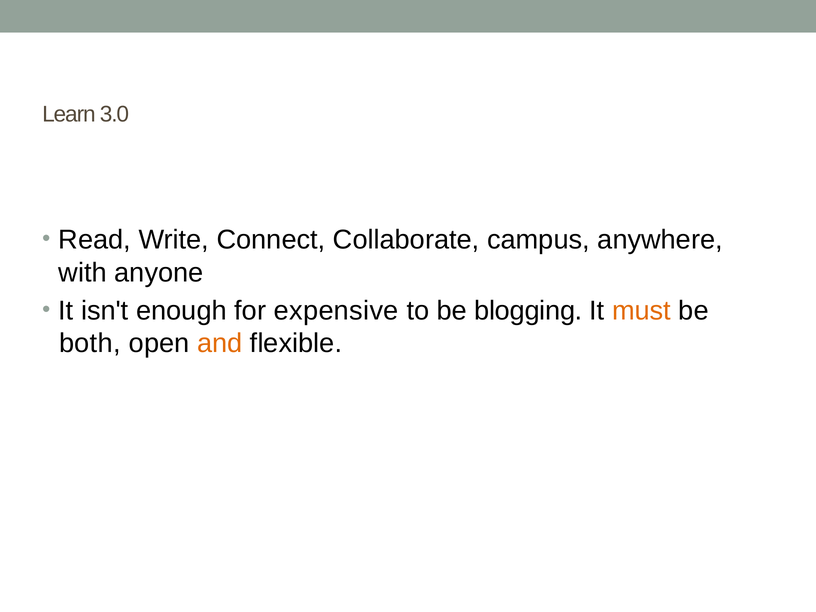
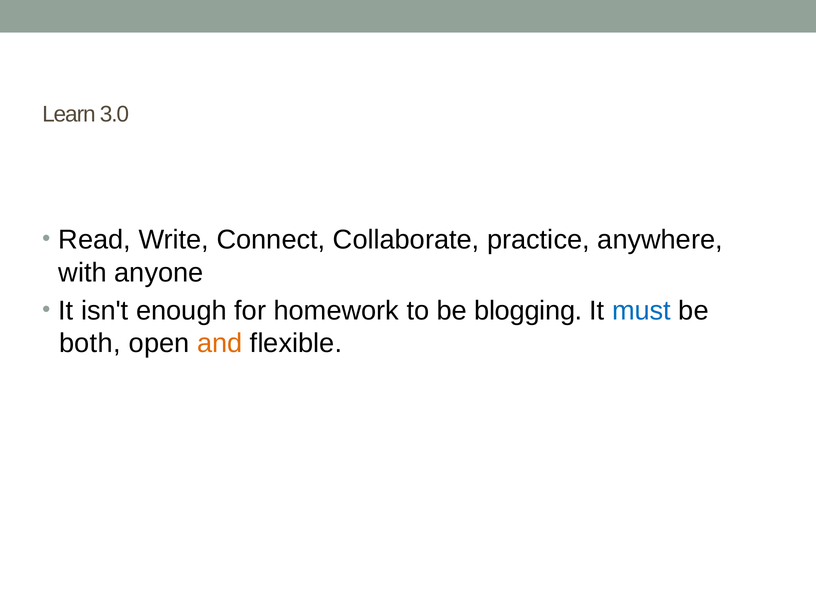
campus: campus -> practice
expensive: expensive -> homework
must colour: orange -> blue
